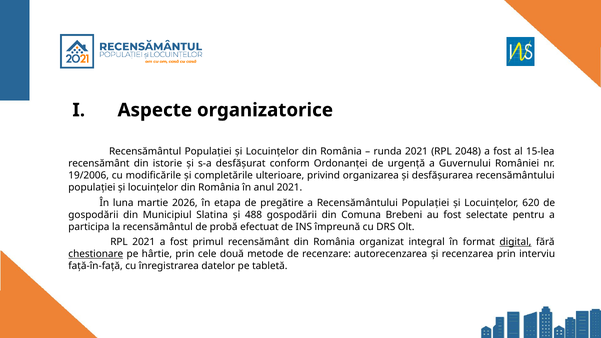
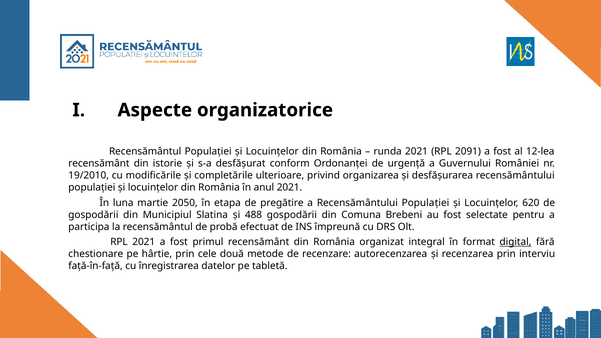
2048: 2048 -> 2091
15-lea: 15-lea -> 12-lea
19/2006: 19/2006 -> 19/2010
2026: 2026 -> 2050
chestionare underline: present -> none
